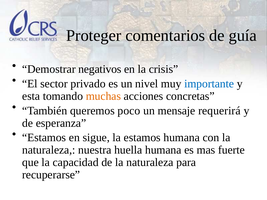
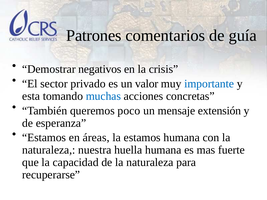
Proteger: Proteger -> Patrones
nivel: nivel -> valor
muchas colour: orange -> blue
requerirá: requerirá -> extensión
sigue: sigue -> áreas
